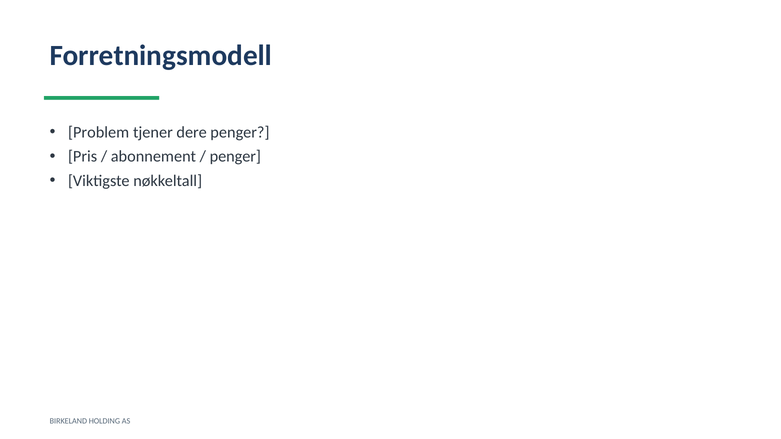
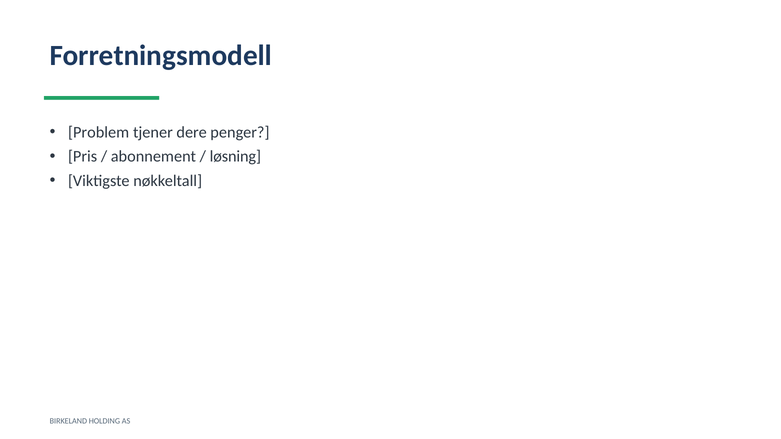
penger at (235, 157): penger -> løsning
